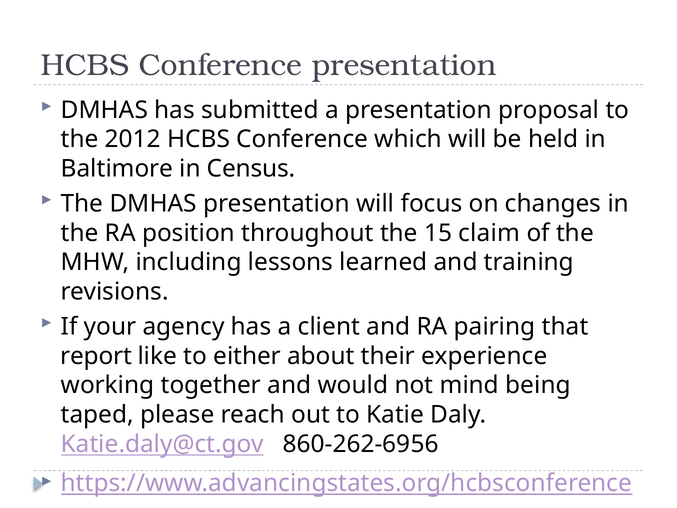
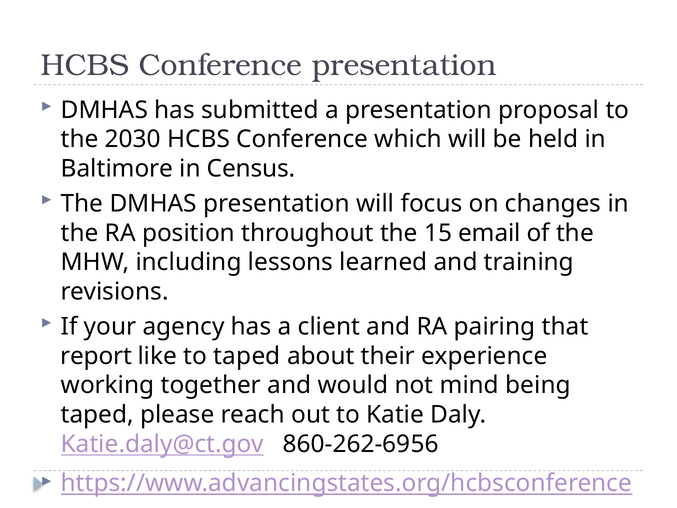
2012: 2012 -> 2030
claim: claim -> email
to either: either -> taped
